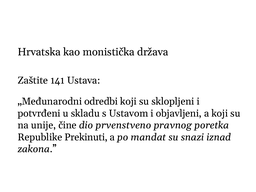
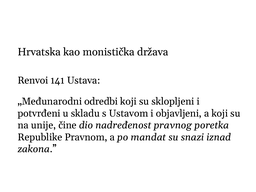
Zaštite: Zaštite -> Renvoi
prvenstveno: prvenstveno -> nadređenost
Prekinuti: Prekinuti -> Pravnom
